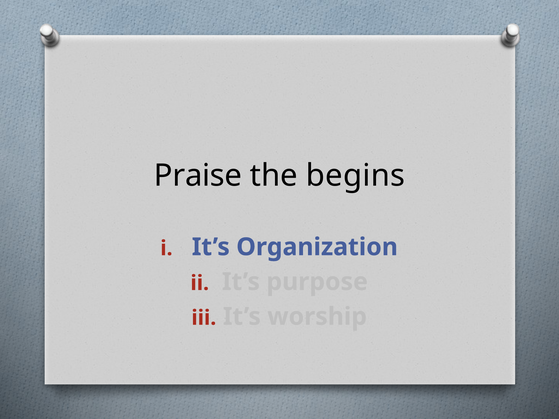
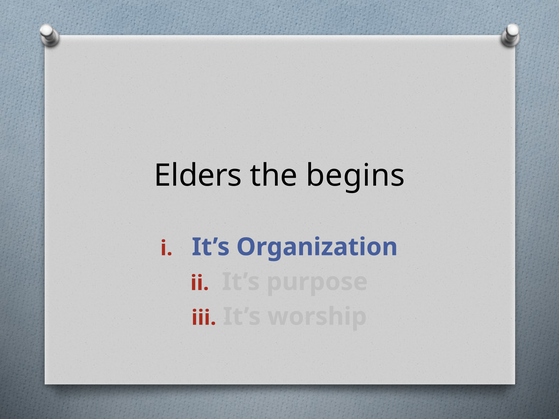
Praise: Praise -> Elders
